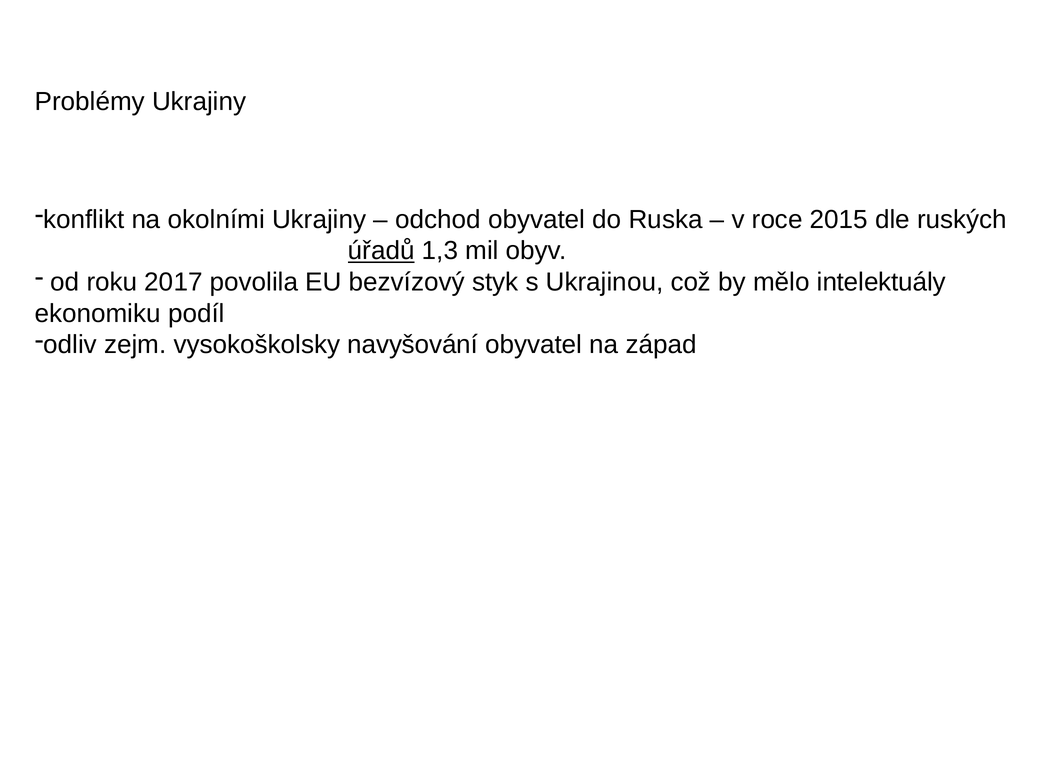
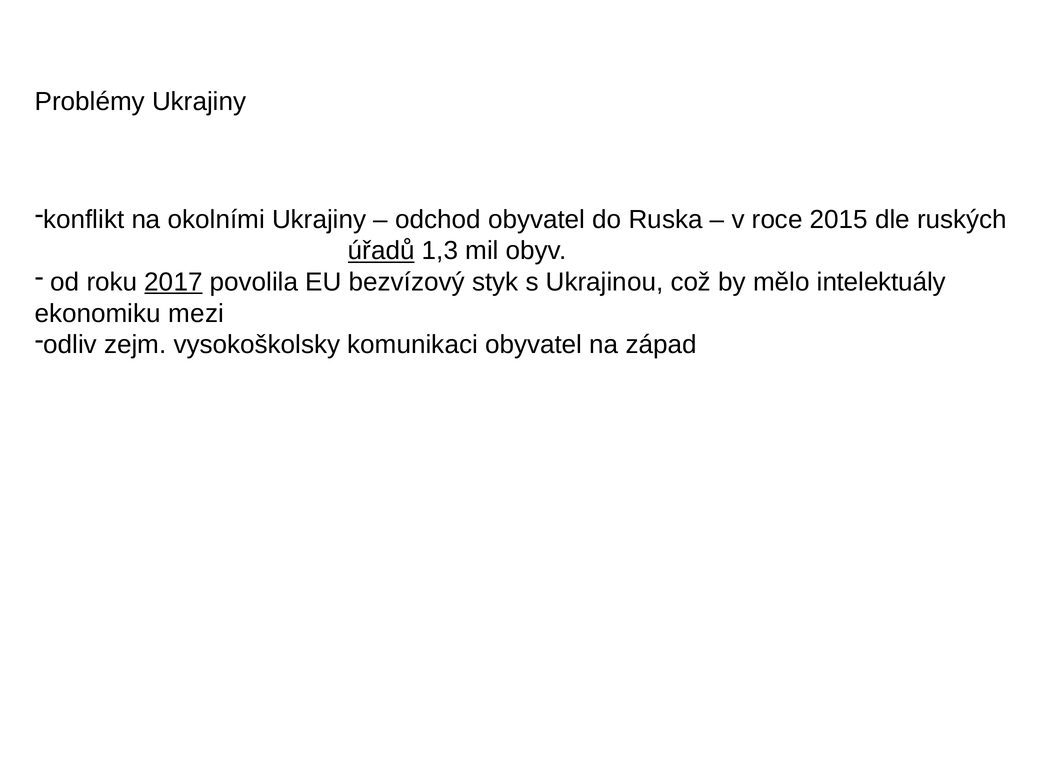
2017 underline: none -> present
podíl: podíl -> mezi
navyšování: navyšování -> komunikaci
